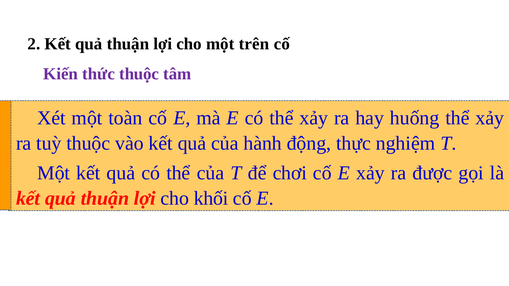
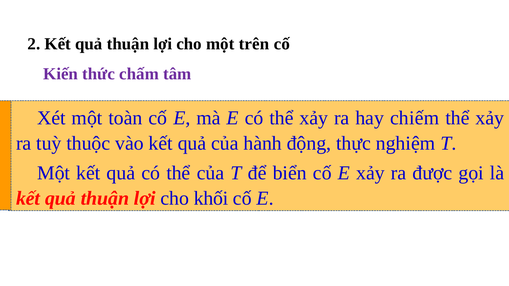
thức thuộc: thuộc -> chấm
huống: huống -> chiếm
chơi: chơi -> biển
